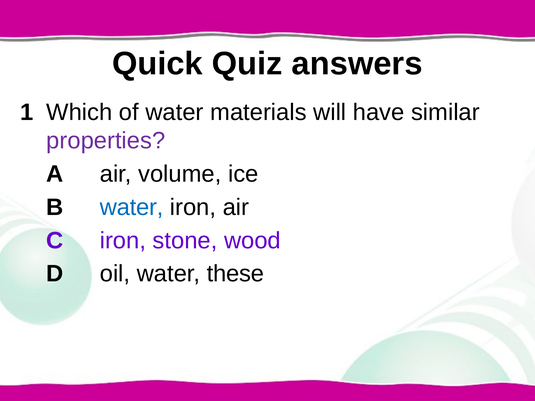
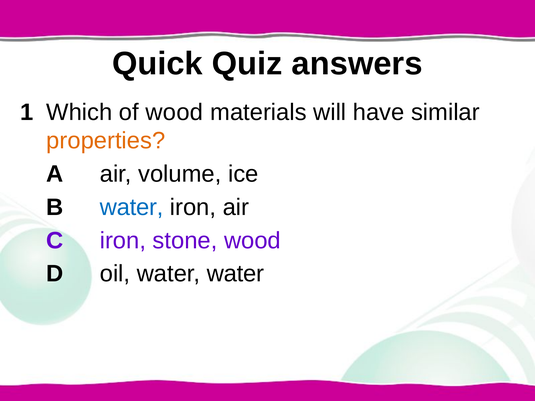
of water: water -> wood
properties colour: purple -> orange
water these: these -> water
